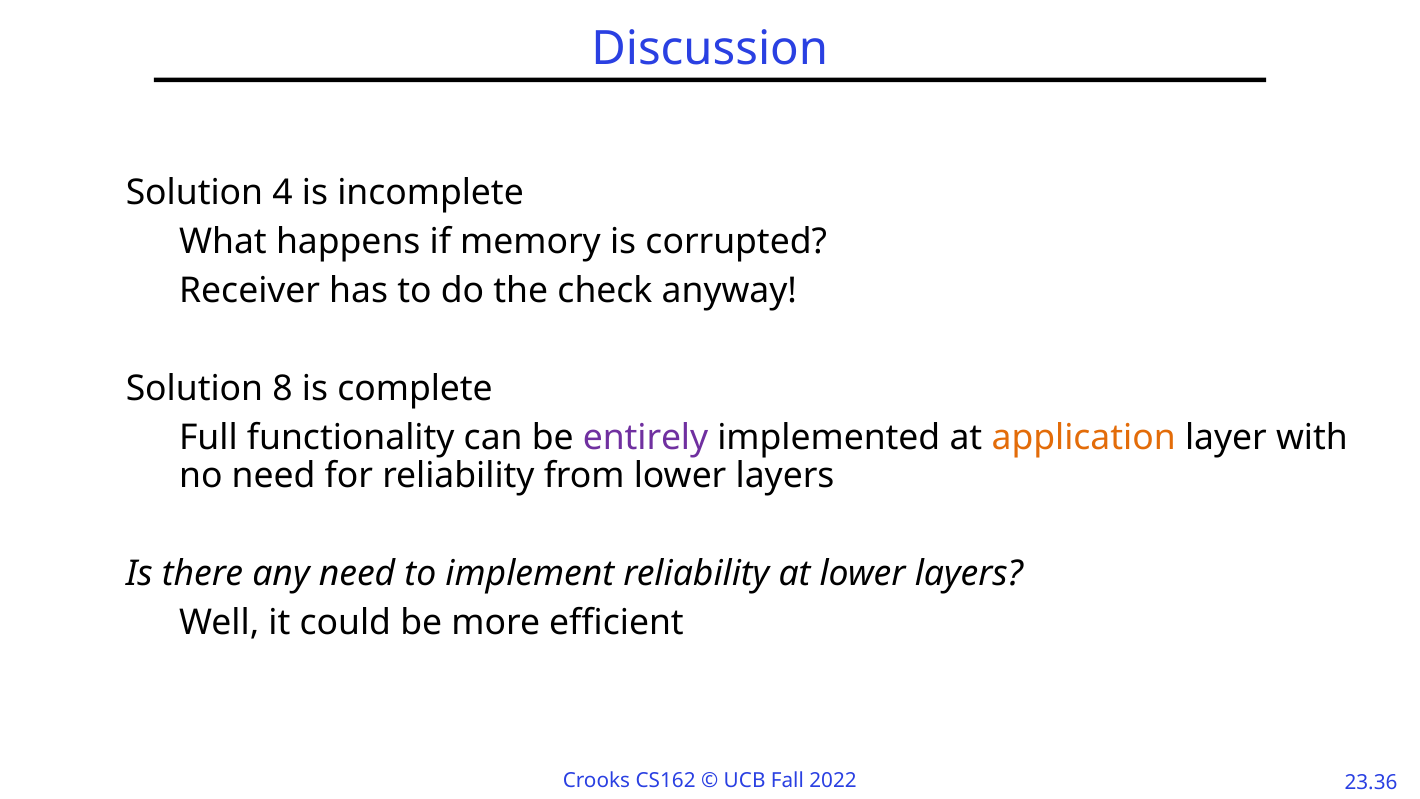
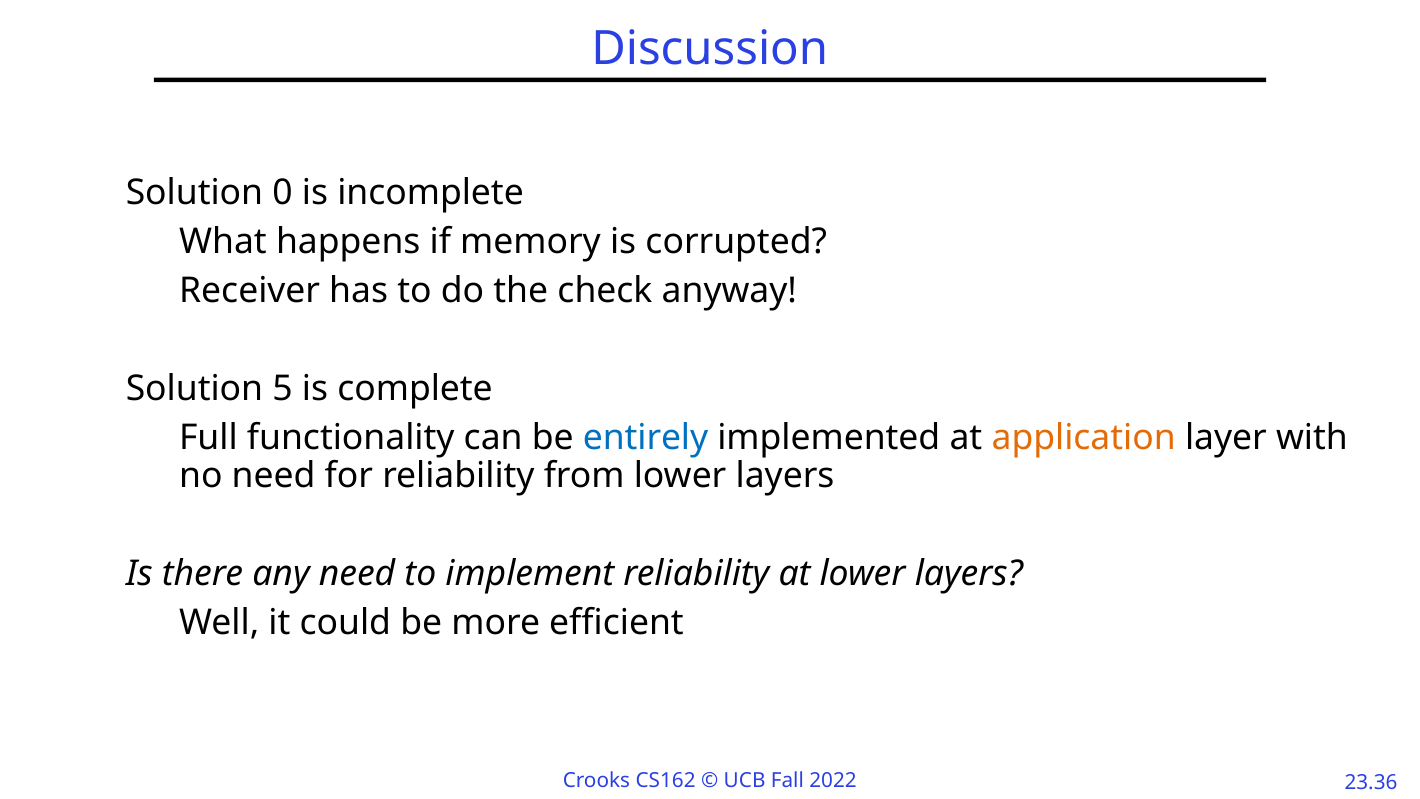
4: 4 -> 0
8: 8 -> 5
entirely colour: purple -> blue
